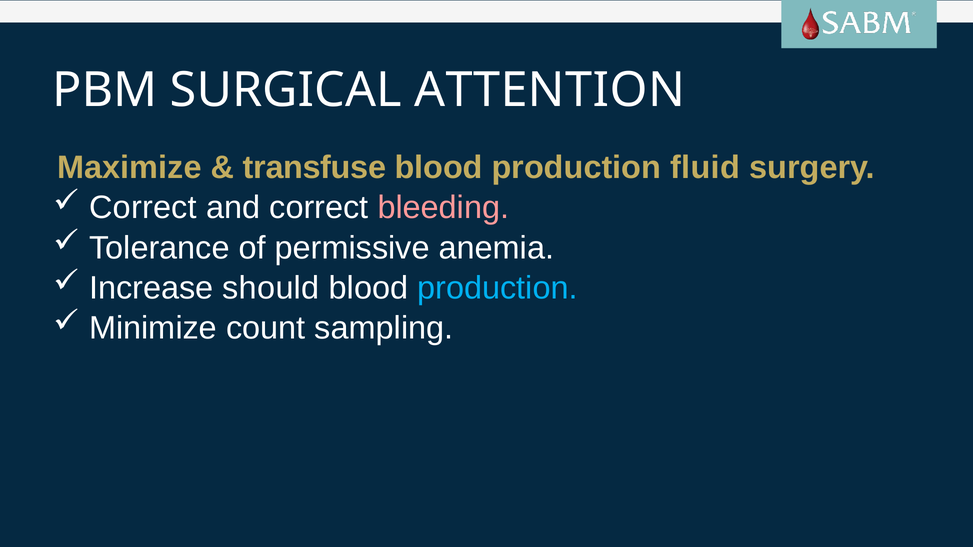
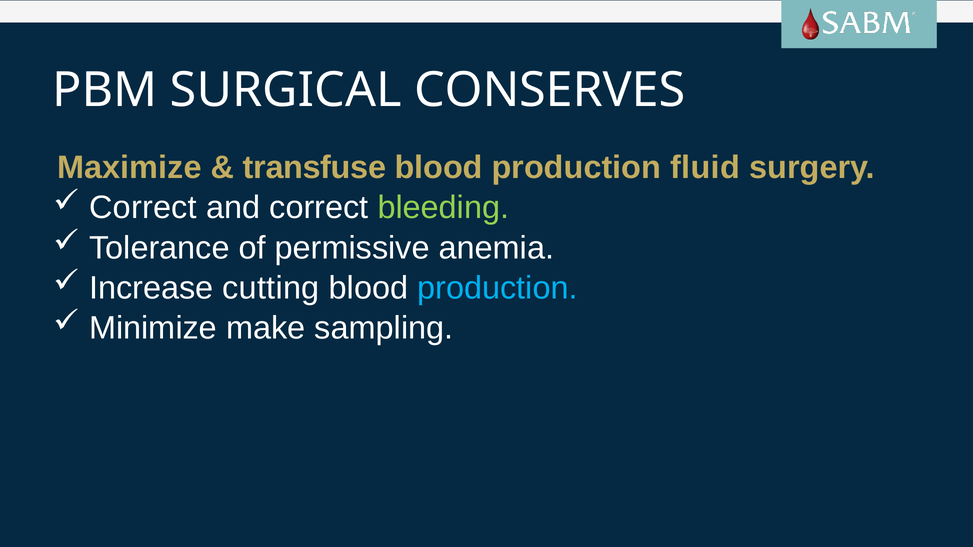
ATTENTION: ATTENTION -> CONSERVES
bleeding colour: pink -> light green
should: should -> cutting
count: count -> make
